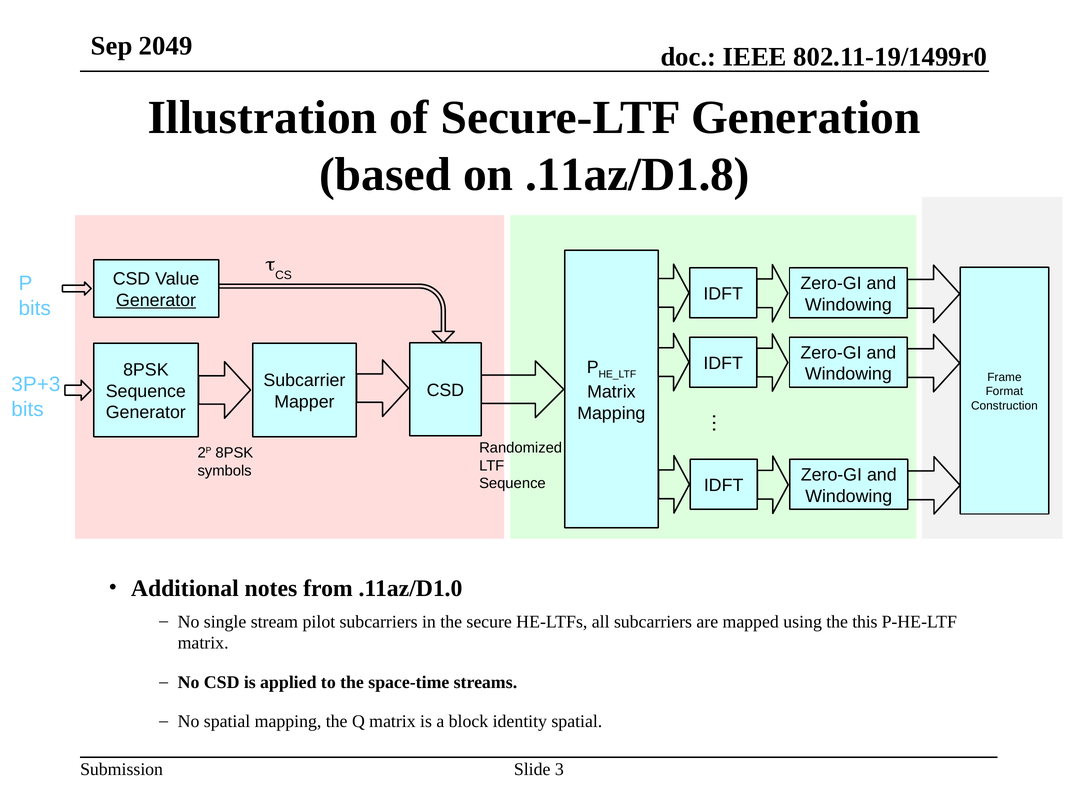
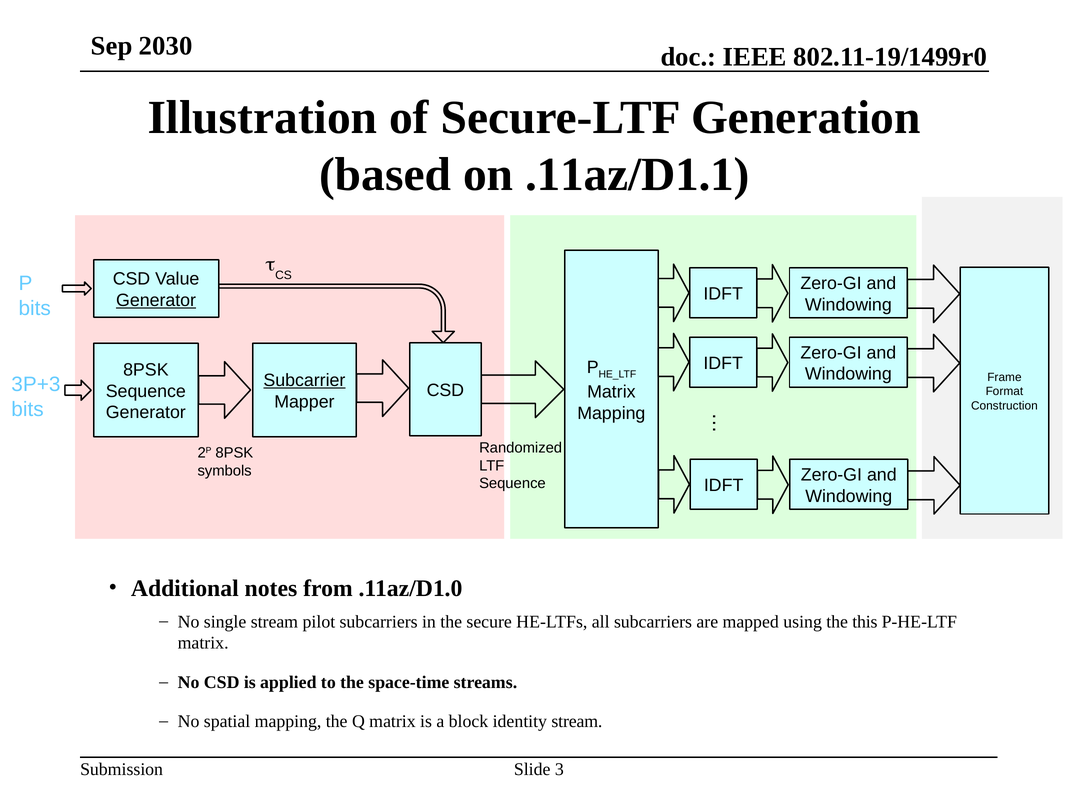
2049: 2049 -> 2030
.11az/D1.8: .11az/D1.8 -> .11az/D1.1
Subcarrier underline: none -> present
identity spatial: spatial -> stream
